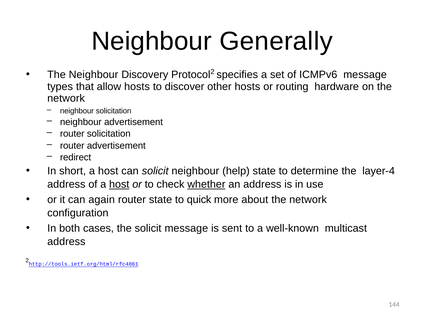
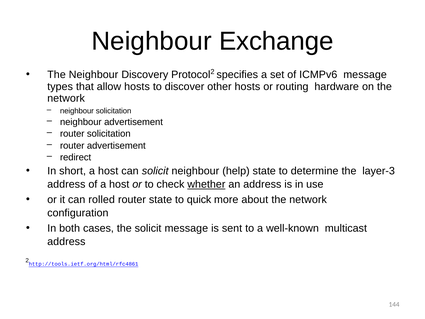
Generally: Generally -> Exchange
layer-4: layer-4 -> layer-3
host at (119, 184) underline: present -> none
again: again -> rolled
